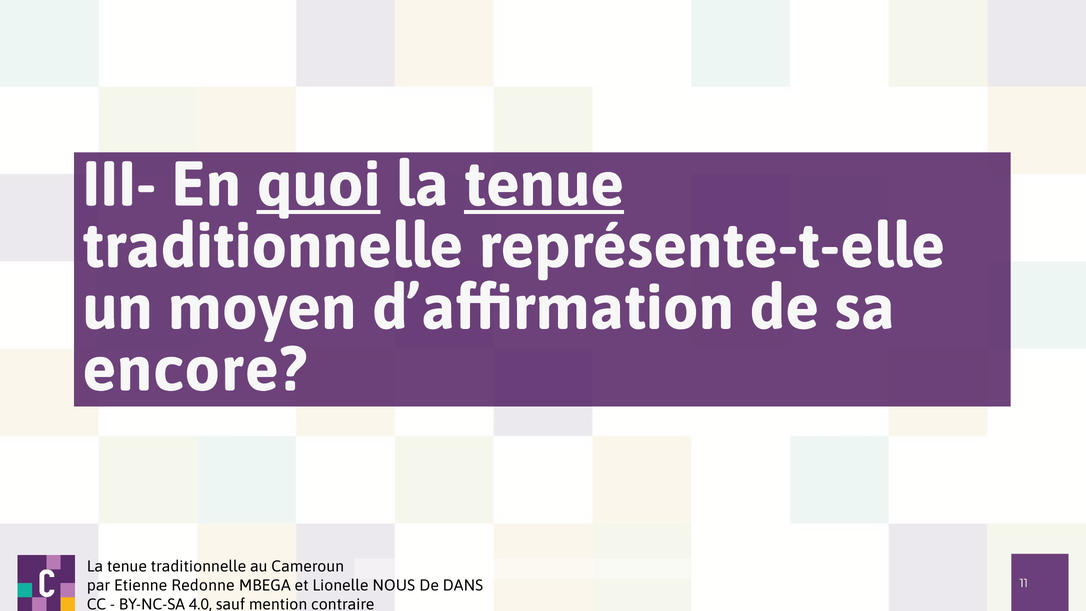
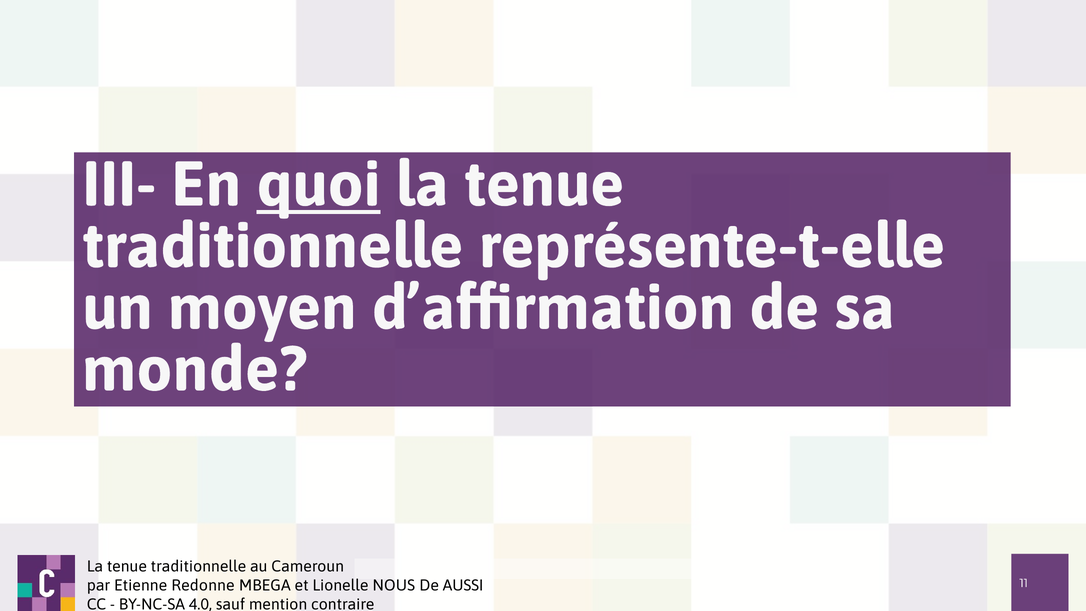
tenue at (544, 185) underline: present -> none
encore: encore -> monde
DANS: DANS -> AUSSI
